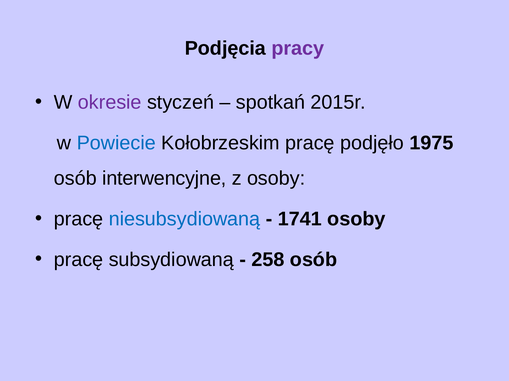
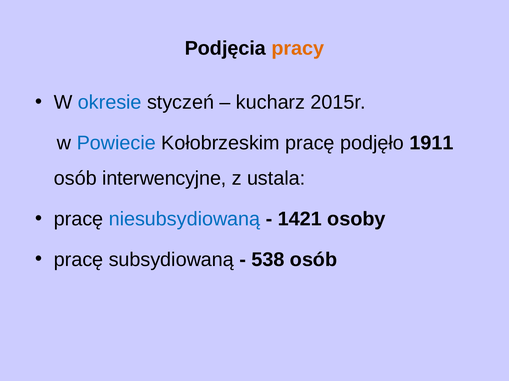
pracy colour: purple -> orange
okresie colour: purple -> blue
spotkań: spotkań -> kucharz
1975: 1975 -> 1911
z osoby: osoby -> ustala
1741: 1741 -> 1421
258: 258 -> 538
